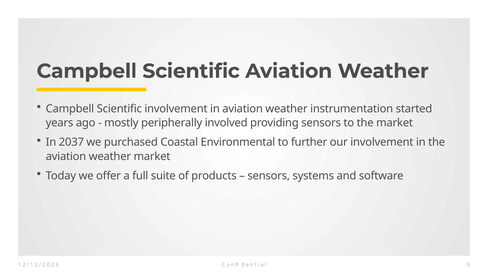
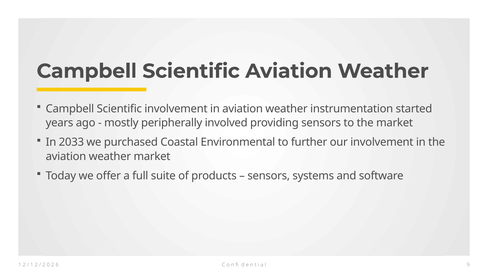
2037: 2037 -> 2033
